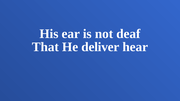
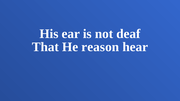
deliver: deliver -> reason
